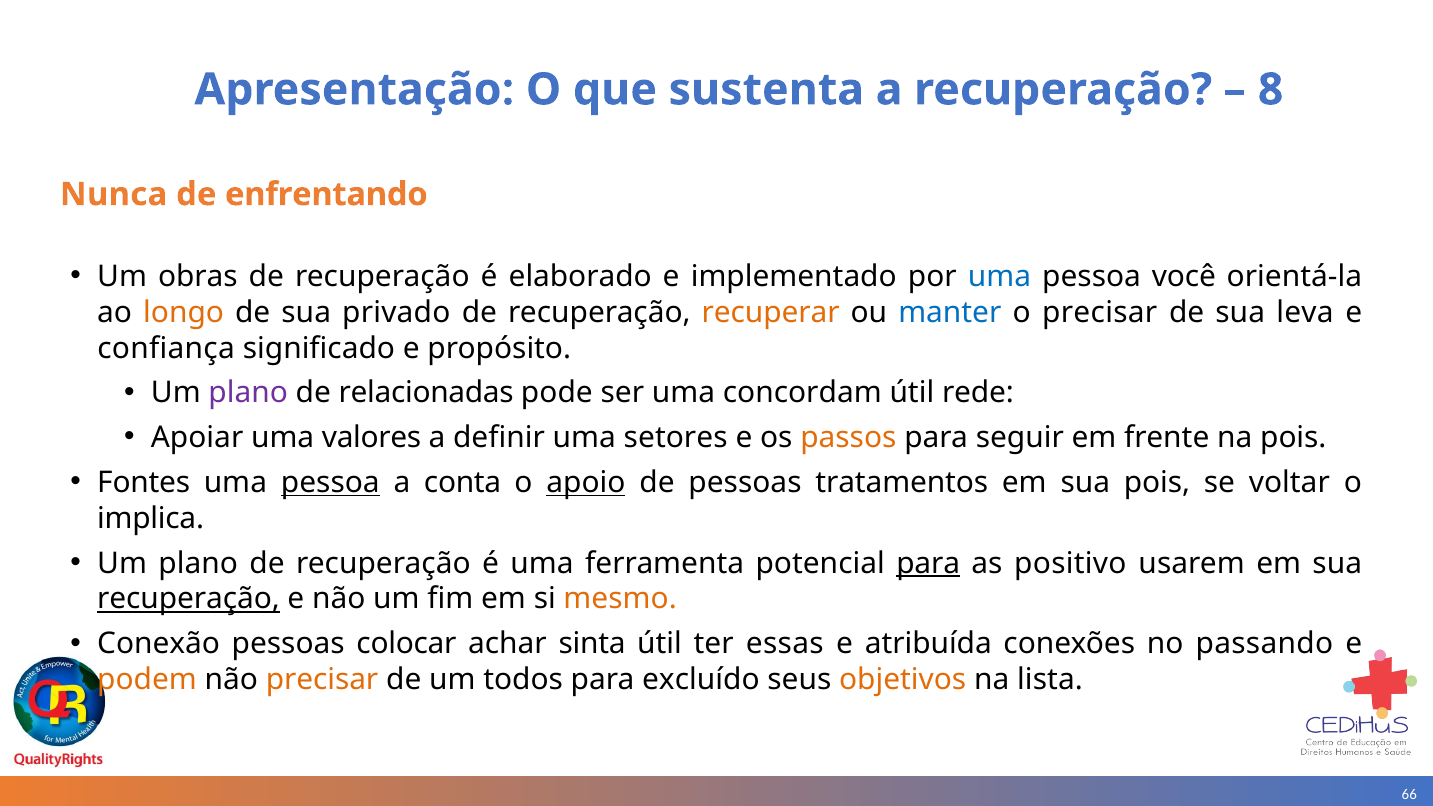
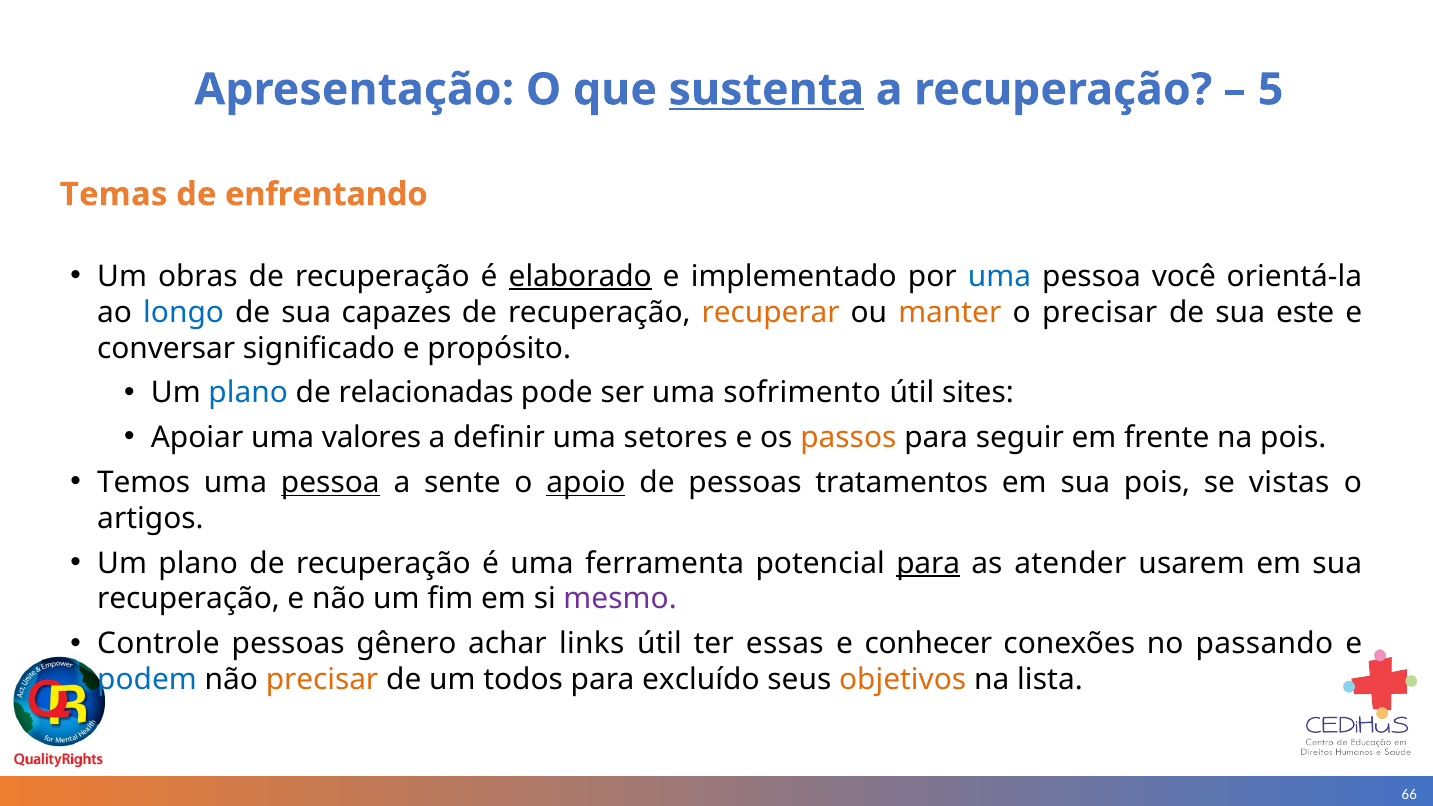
sustenta underline: none -> present
8: 8 -> 5
Nunca: Nunca -> Temas
elaborado underline: none -> present
longo colour: orange -> blue
privado: privado -> capazes
manter colour: blue -> orange
leva: leva -> este
confiança: confiança -> conversar
plano at (248, 393) colour: purple -> blue
concordam: concordam -> sofrimento
rede: rede -> sites
Fontes: Fontes -> Temos
conta: conta -> sente
voltar: voltar -> vistas
implica: implica -> artigos
positivo: positivo -> atender
recuperação at (188, 599) underline: present -> none
mesmo colour: orange -> purple
Conexão: Conexão -> Controle
colocar: colocar -> gênero
sinta: sinta -> links
atribuída: atribuída -> conhecer
podem colour: orange -> blue
